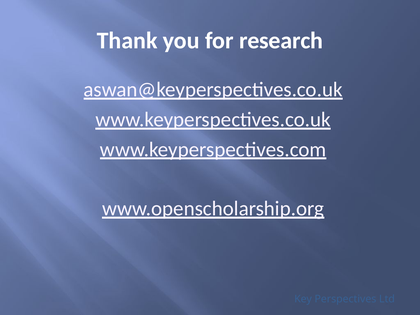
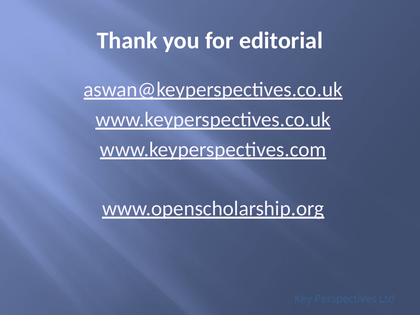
research: research -> editorial
